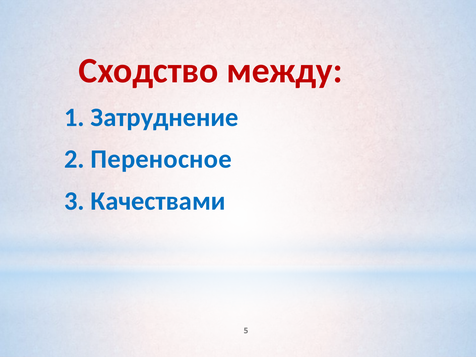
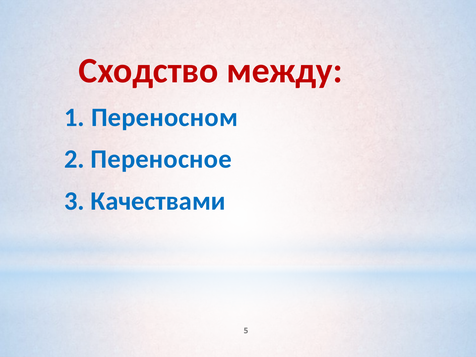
Затруднение: Затруднение -> Переносном
